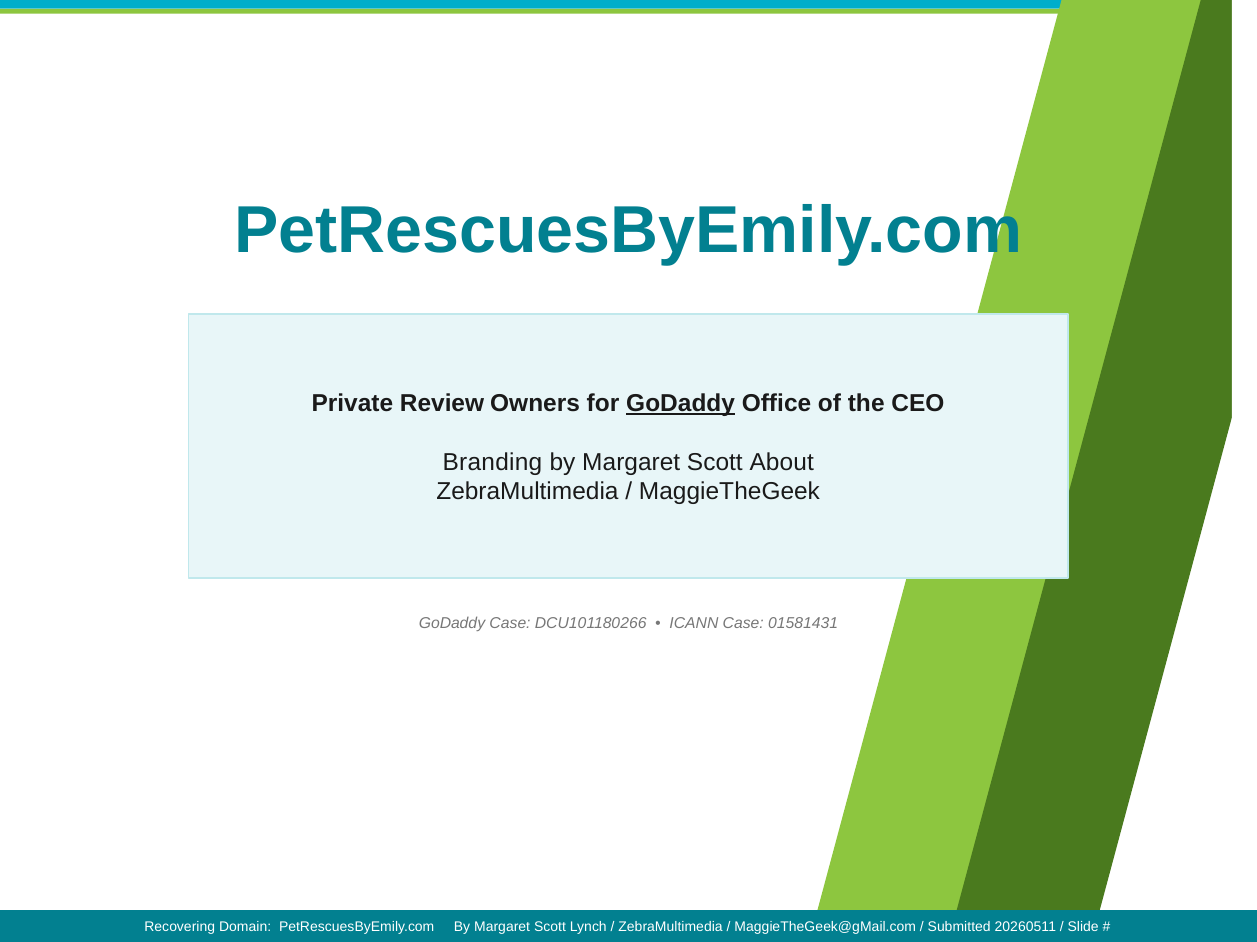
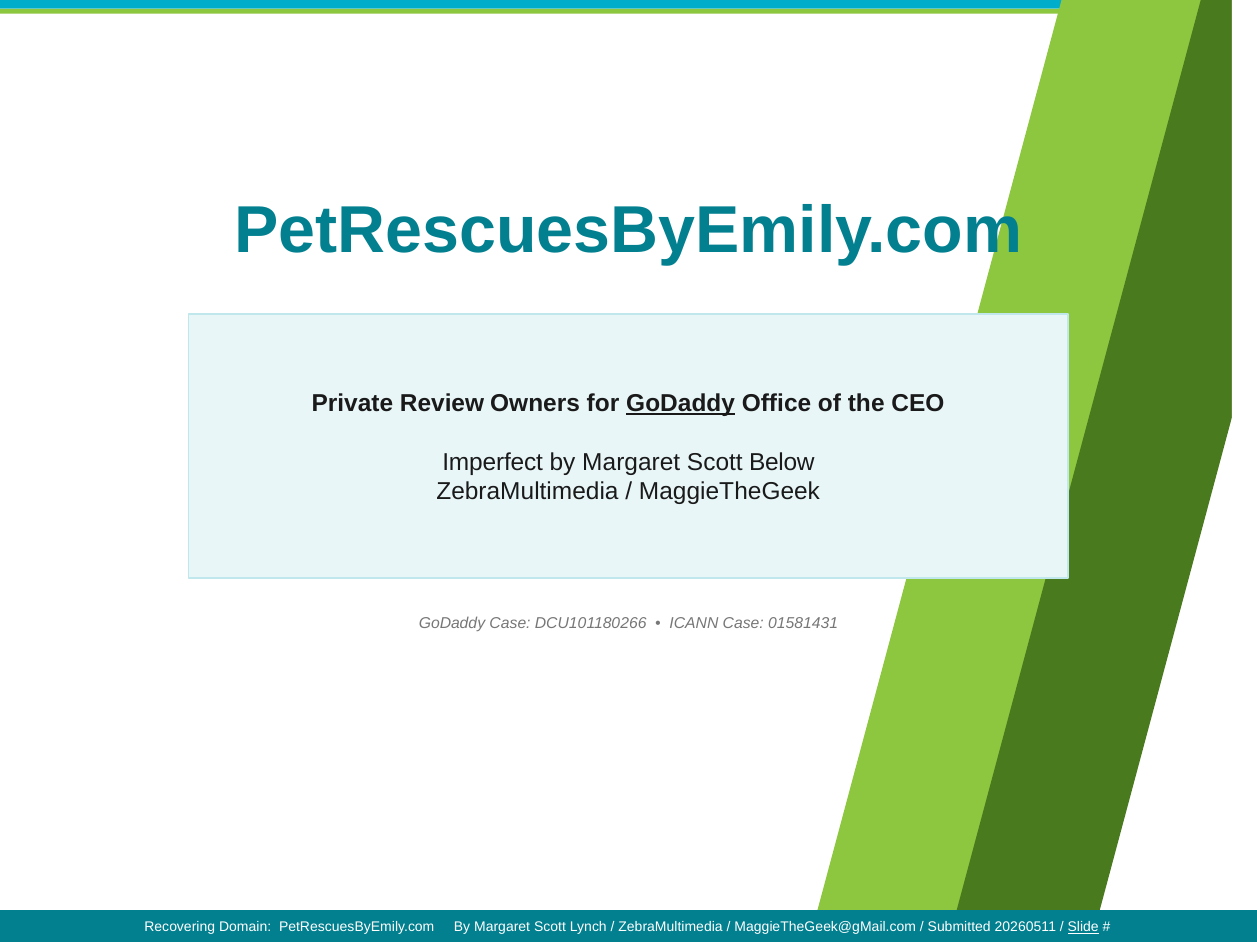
Branding: Branding -> Imperfect
About: About -> Below
Slide at (1083, 928) underline: none -> present
